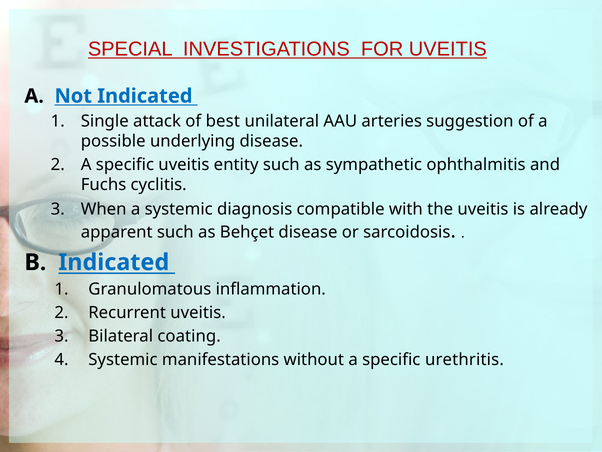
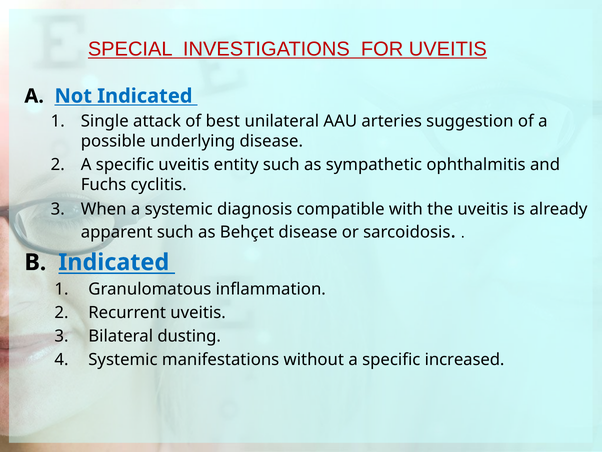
coating: coating -> dusting
urethritis: urethritis -> increased
